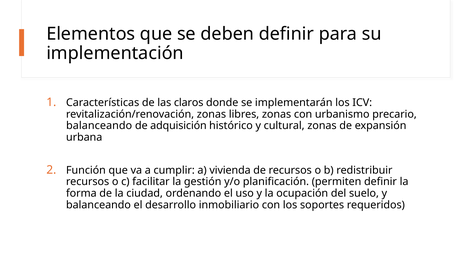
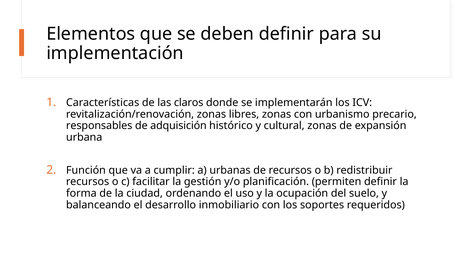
balanceando at (99, 126): balanceando -> responsables
vivienda: vivienda -> urbanas
